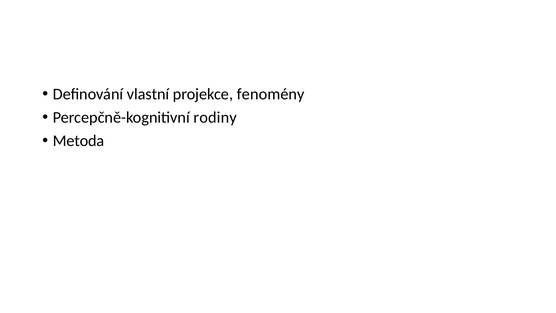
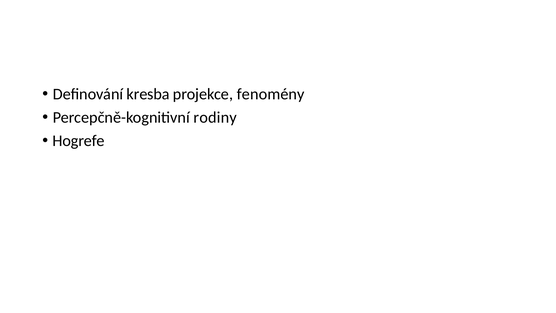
vlastní: vlastní -> kresba
Metoda: Metoda -> Hogrefe
